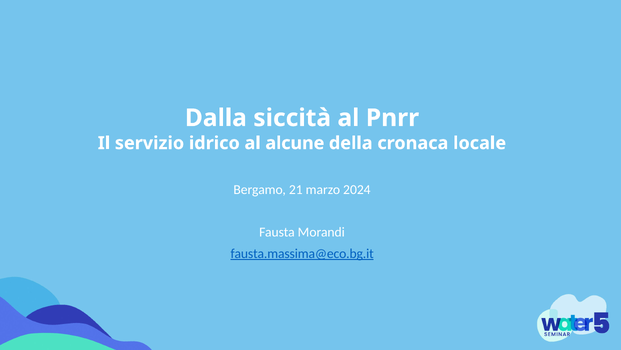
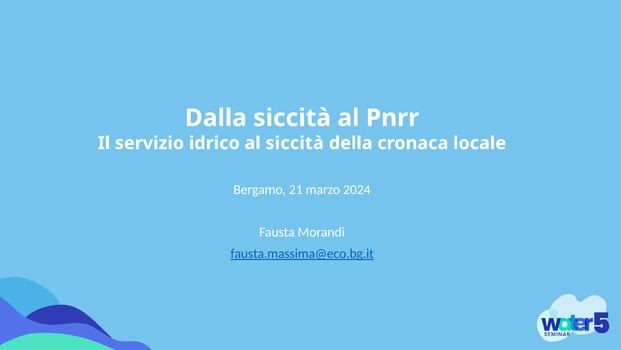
al alcune: alcune -> siccità
